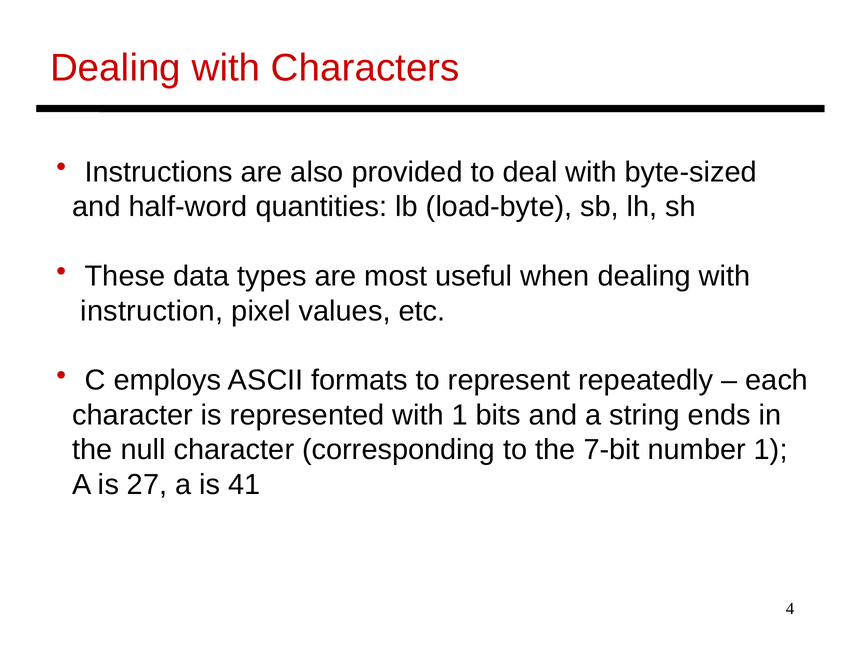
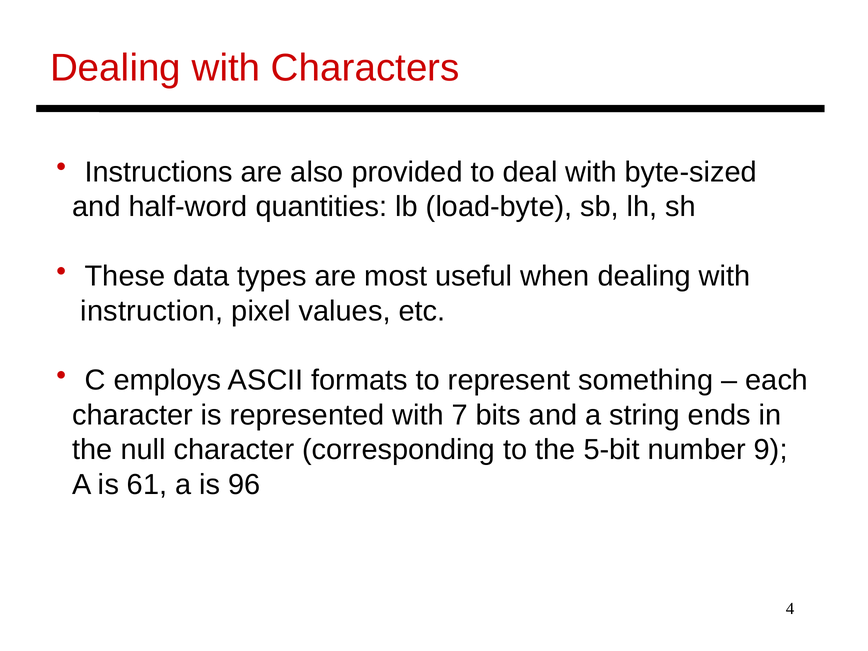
repeatedly: repeatedly -> something
with 1: 1 -> 7
7-bit: 7-bit -> 5-bit
number 1: 1 -> 9
27: 27 -> 61
41: 41 -> 96
